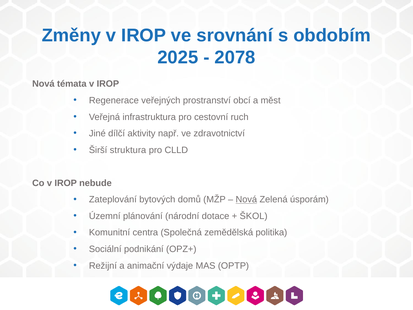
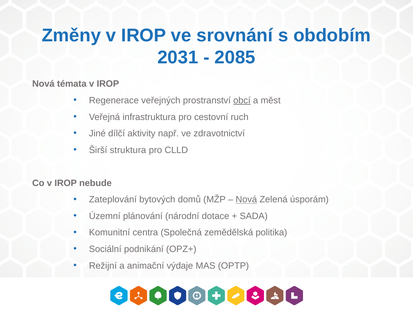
2025: 2025 -> 2031
2078: 2078 -> 2085
obcí underline: none -> present
ŠKOL: ŠKOL -> SADA
